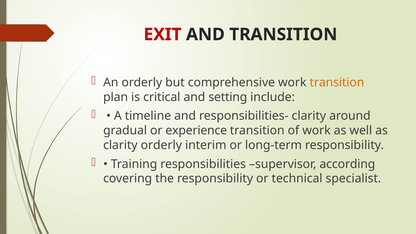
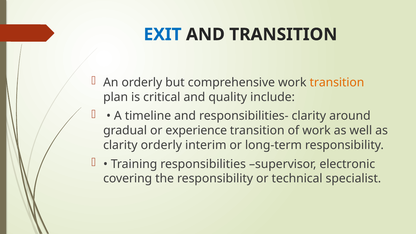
EXIT colour: red -> blue
setting: setting -> quality
according: according -> electronic
